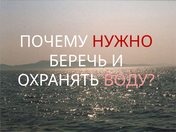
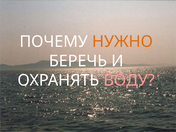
НУЖНО colour: red -> orange
